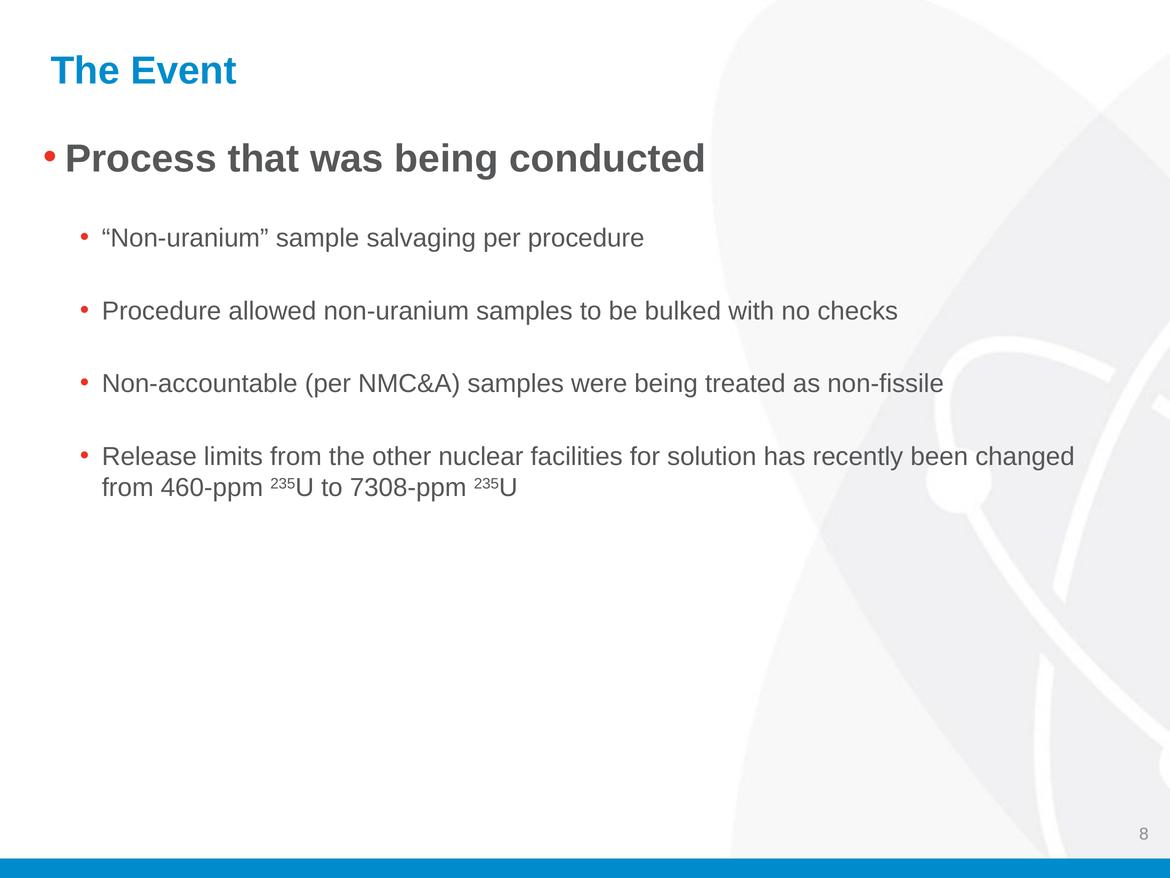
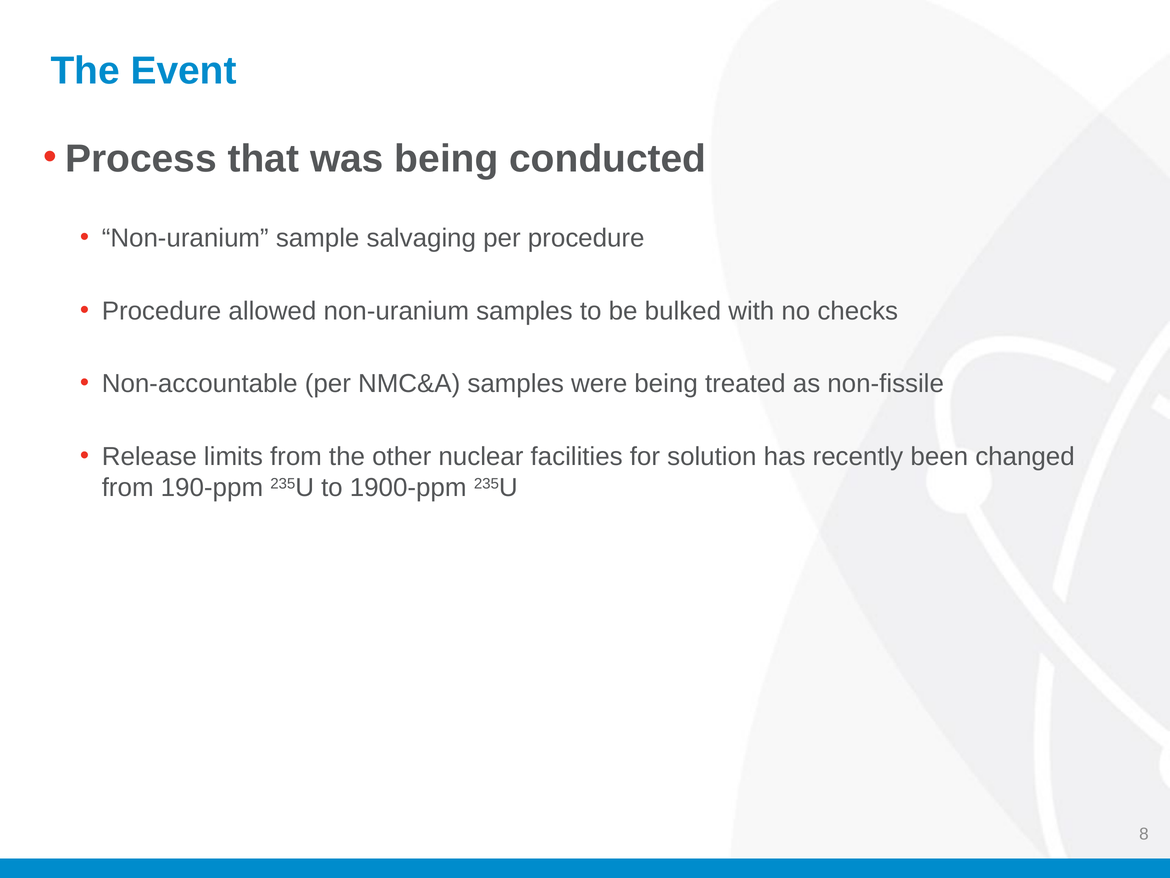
460-ppm: 460-ppm -> 190-ppm
7308-ppm: 7308-ppm -> 1900-ppm
